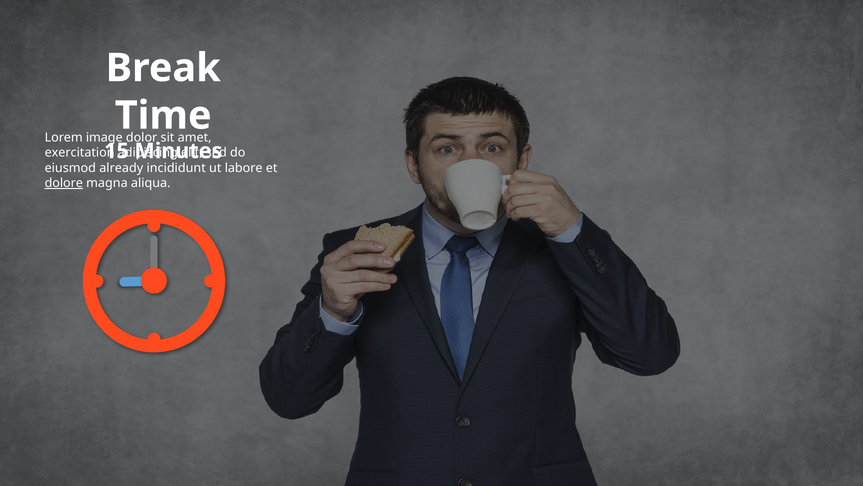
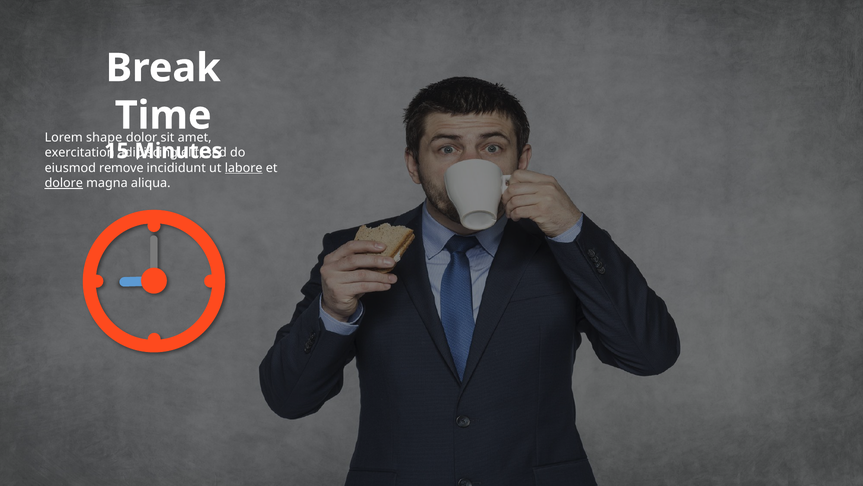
image: image -> shape
already: already -> remove
labore underline: none -> present
